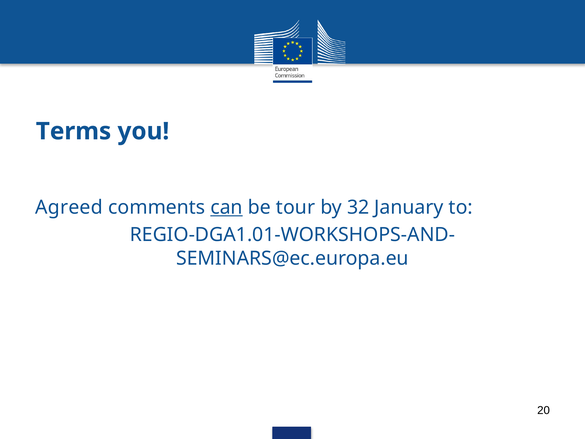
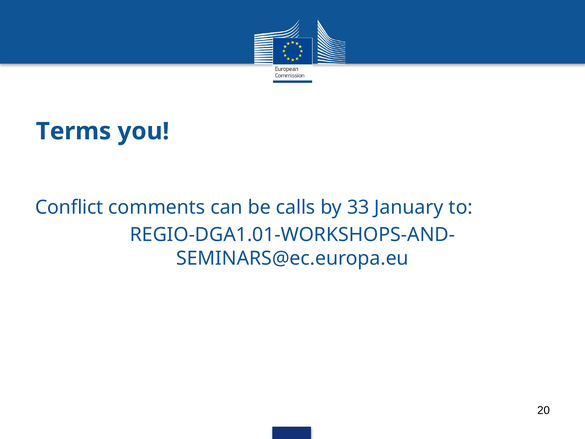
Agreed: Agreed -> Conflict
can underline: present -> none
tour: tour -> calls
32: 32 -> 33
